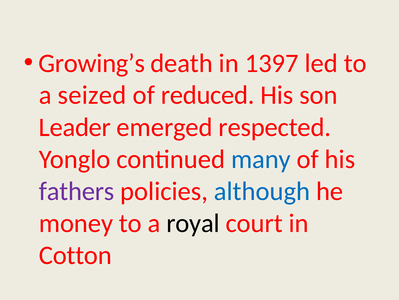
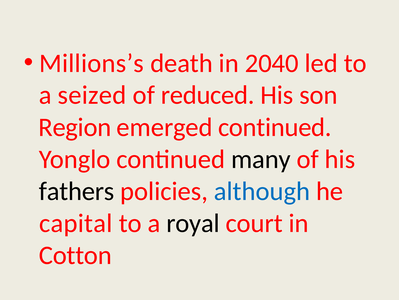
Growing’s: Growing’s -> Millions’s
1397: 1397 -> 2040
Leader: Leader -> Region
emerged respected: respected -> continued
many colour: blue -> black
fathers colour: purple -> black
money: money -> capital
